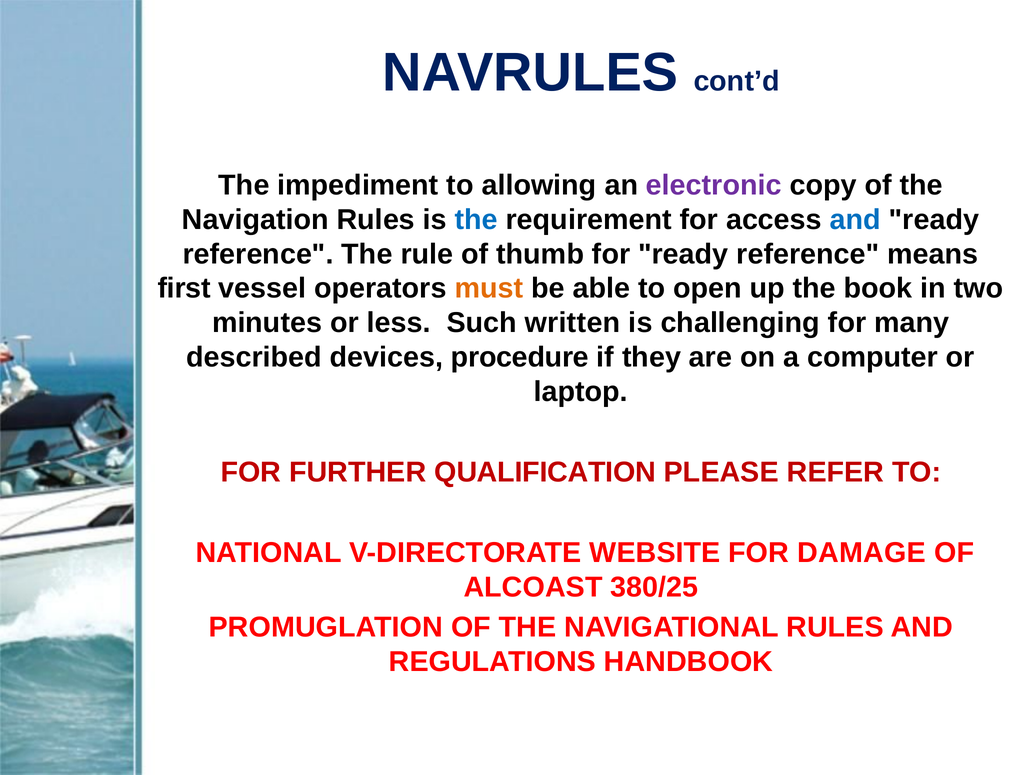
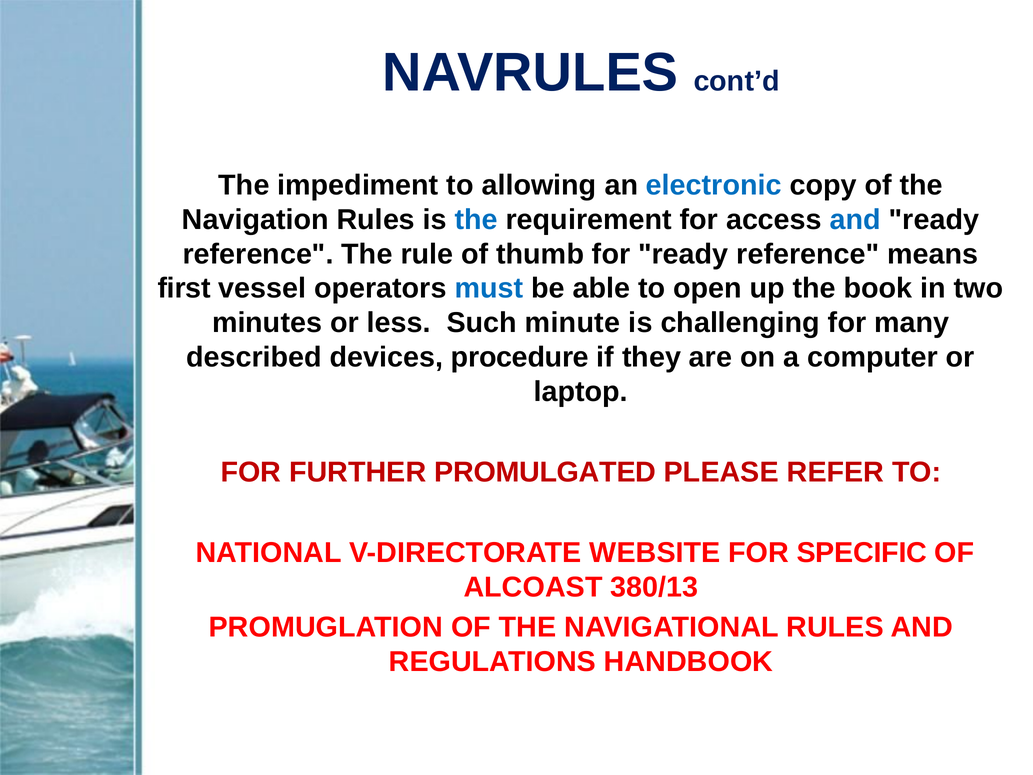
electronic colour: purple -> blue
must colour: orange -> blue
written: written -> minute
QUALIFICATION: QUALIFICATION -> PROMULGATED
DAMAGE: DAMAGE -> SPECIFIC
380/25: 380/25 -> 380/13
